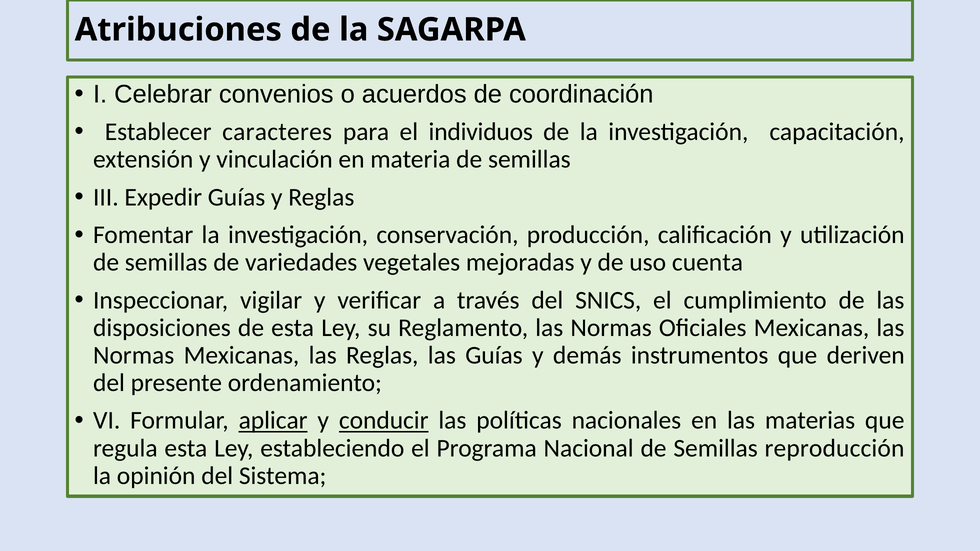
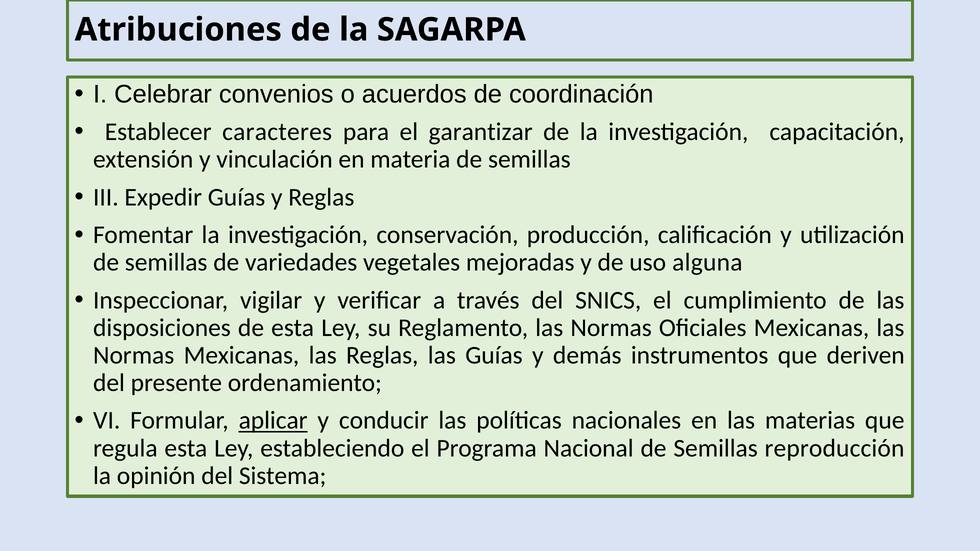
individuos: individuos -> garantizar
cuenta: cuenta -> alguna
conducir underline: present -> none
